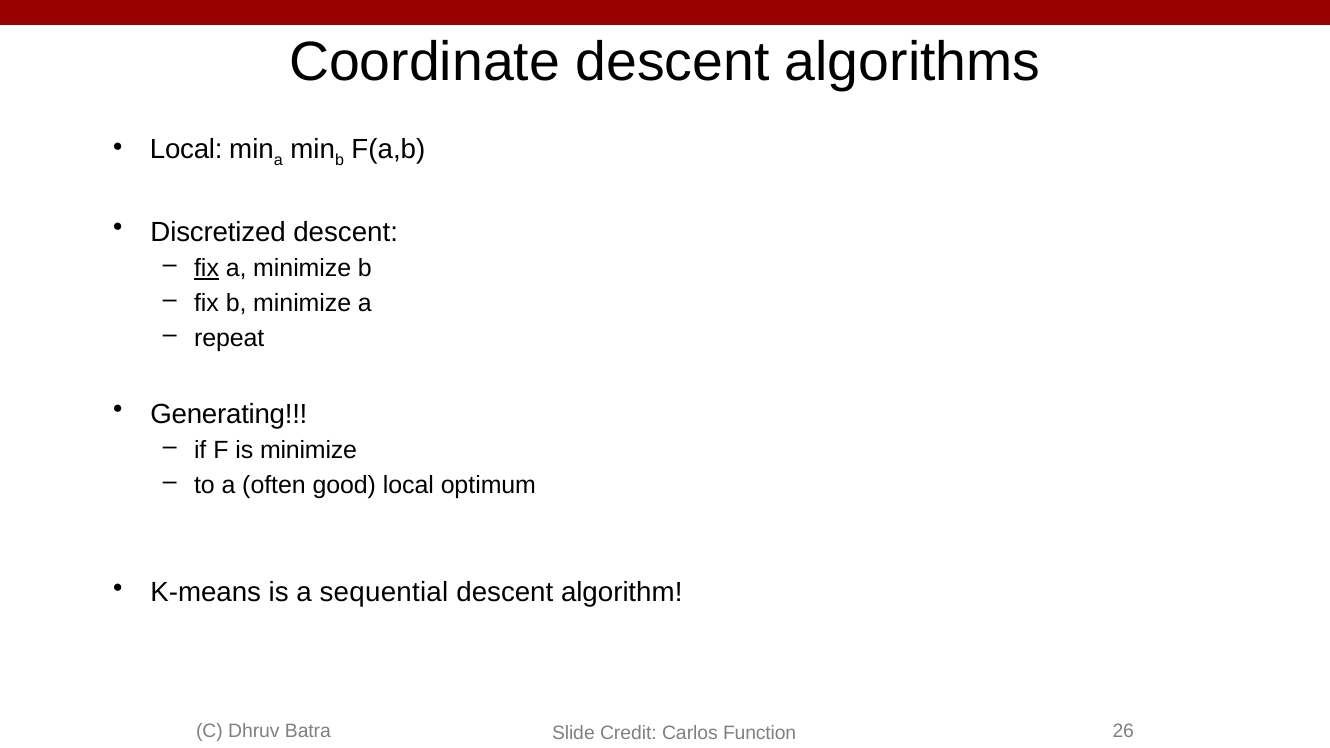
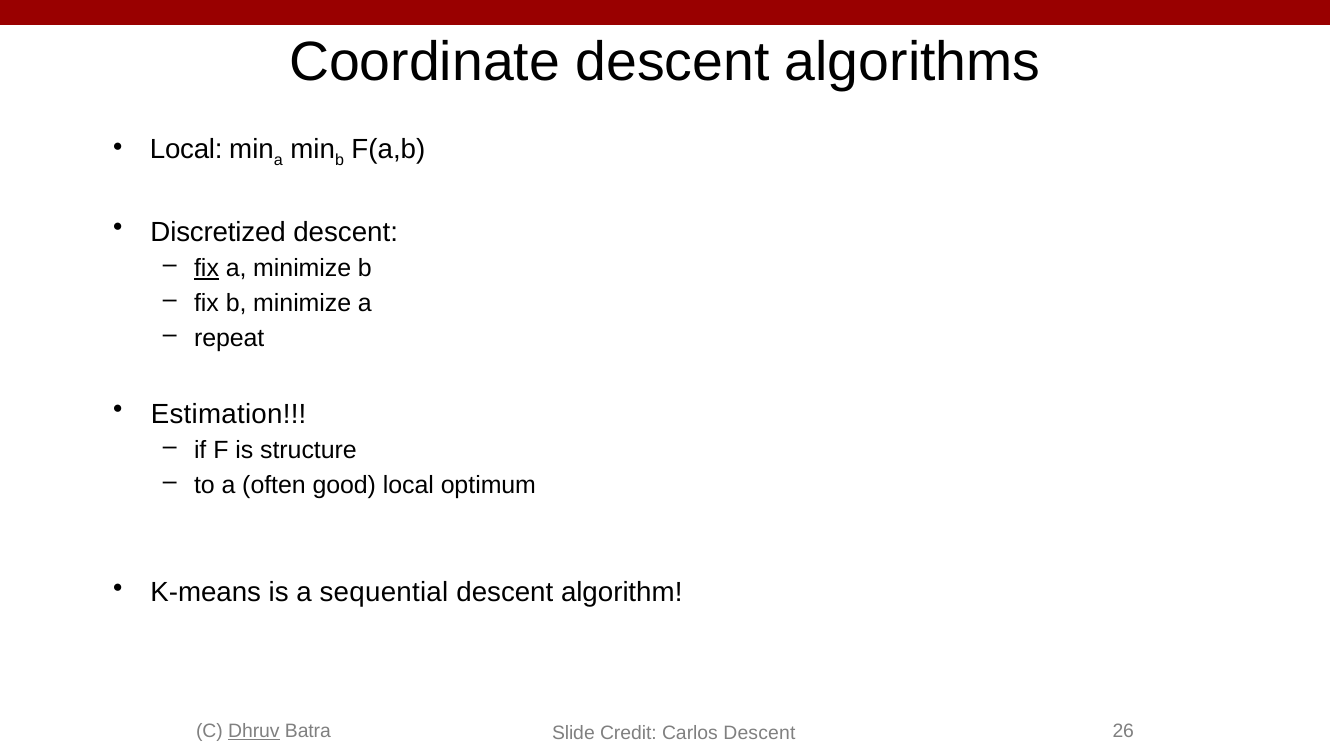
Generating: Generating -> Estimation
is minimize: minimize -> structure
Dhruv underline: none -> present
Carlos Function: Function -> Descent
